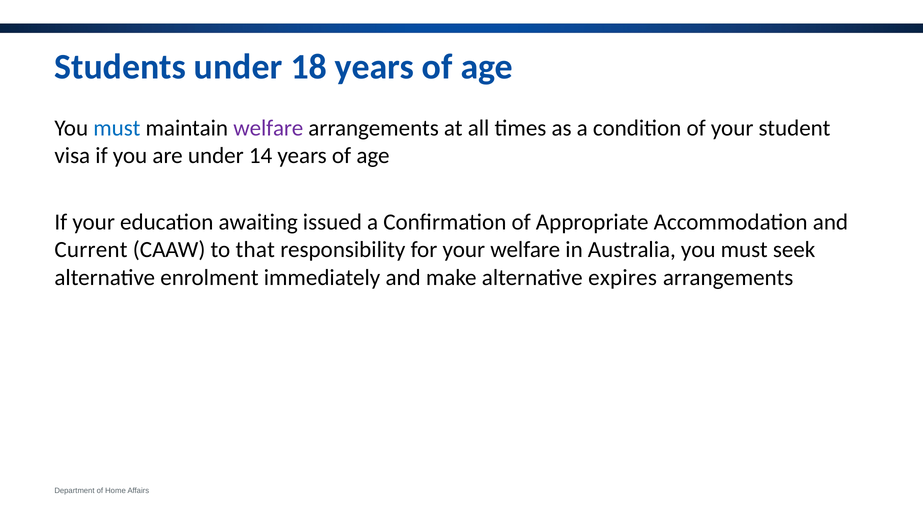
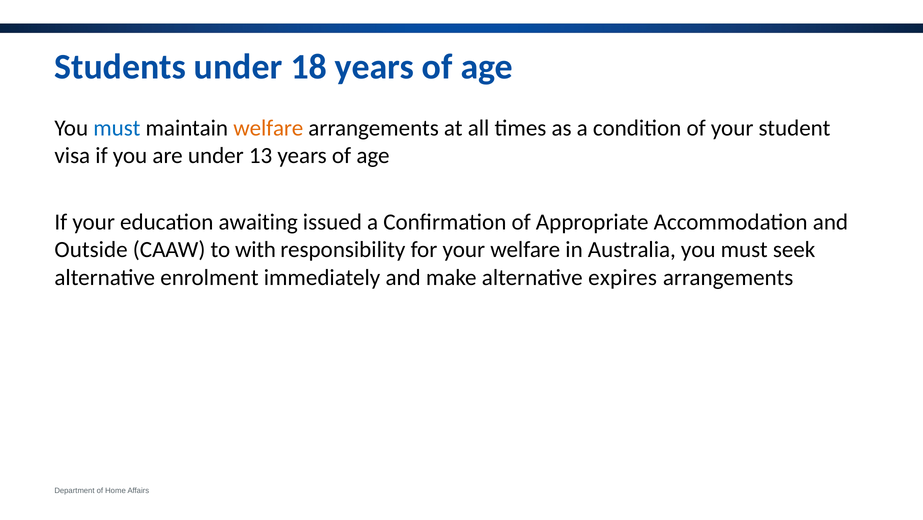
welfare at (268, 128) colour: purple -> orange
14: 14 -> 13
Current: Current -> Outside
that: that -> with
